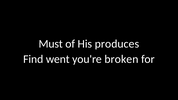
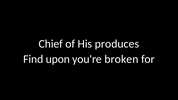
Must: Must -> Chief
went: went -> upon
